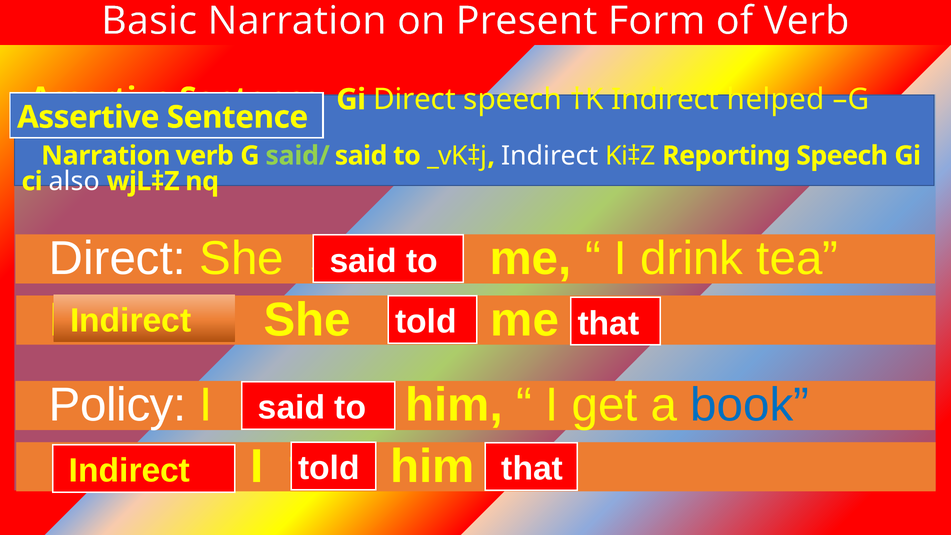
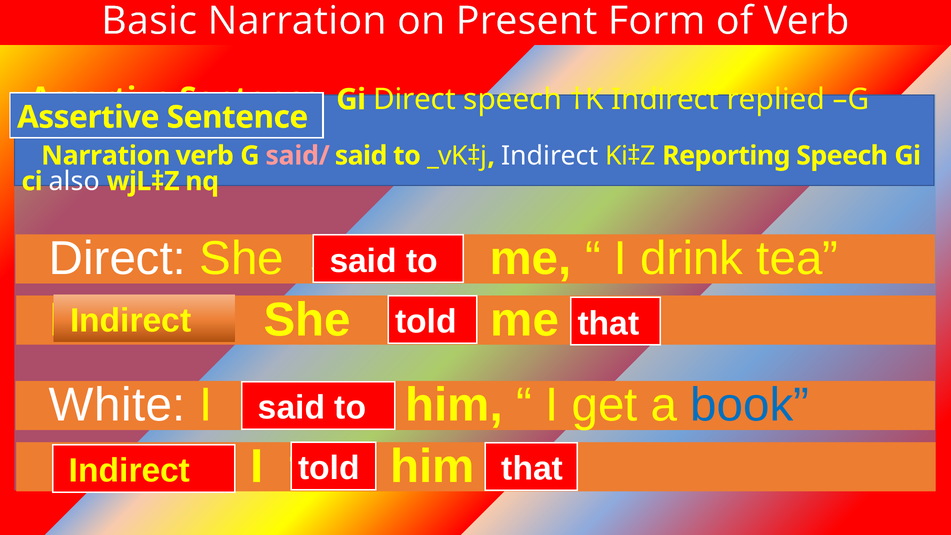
helped: helped -> replied
said/ colour: light green -> pink
Policy: Policy -> White
